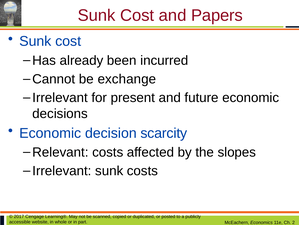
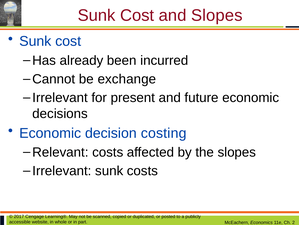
and Papers: Papers -> Slopes
scarcity: scarcity -> costing
